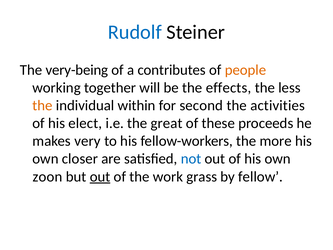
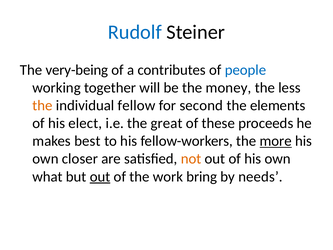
people colour: orange -> blue
effects: effects -> money
within: within -> fellow
activities: activities -> elements
very: very -> best
more underline: none -> present
not colour: blue -> orange
zoon: zoon -> what
grass: grass -> bring
fellow: fellow -> needs
